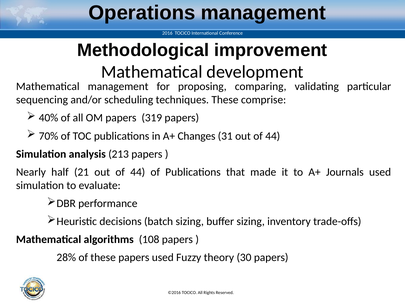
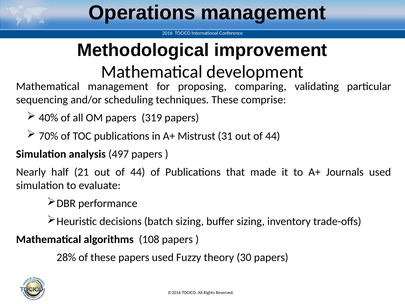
Changes: Changes -> Mistrust
213: 213 -> 497
